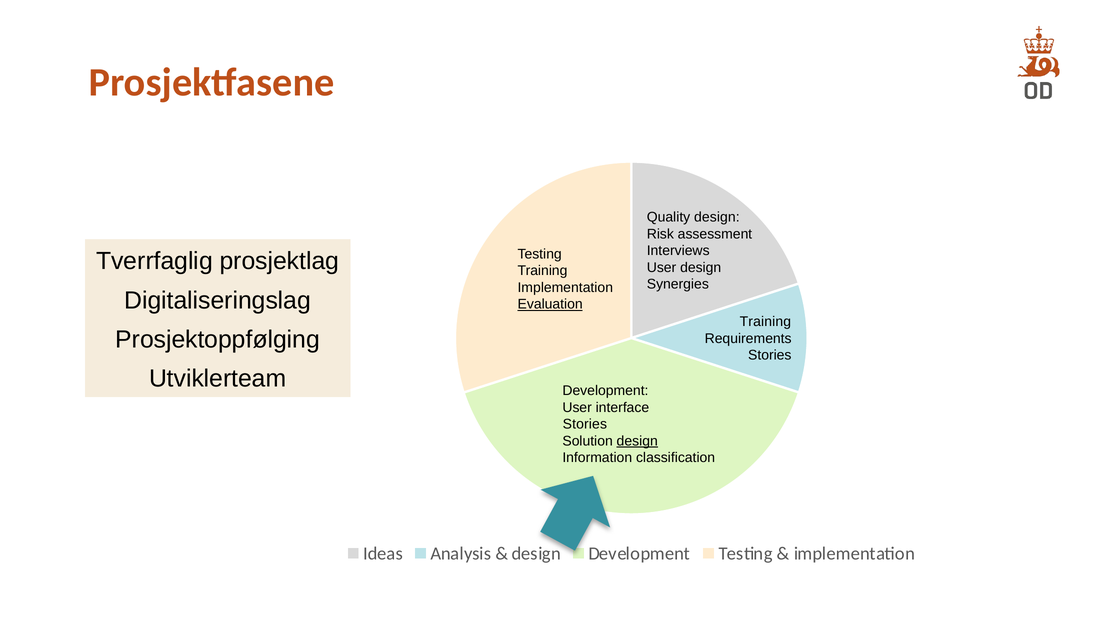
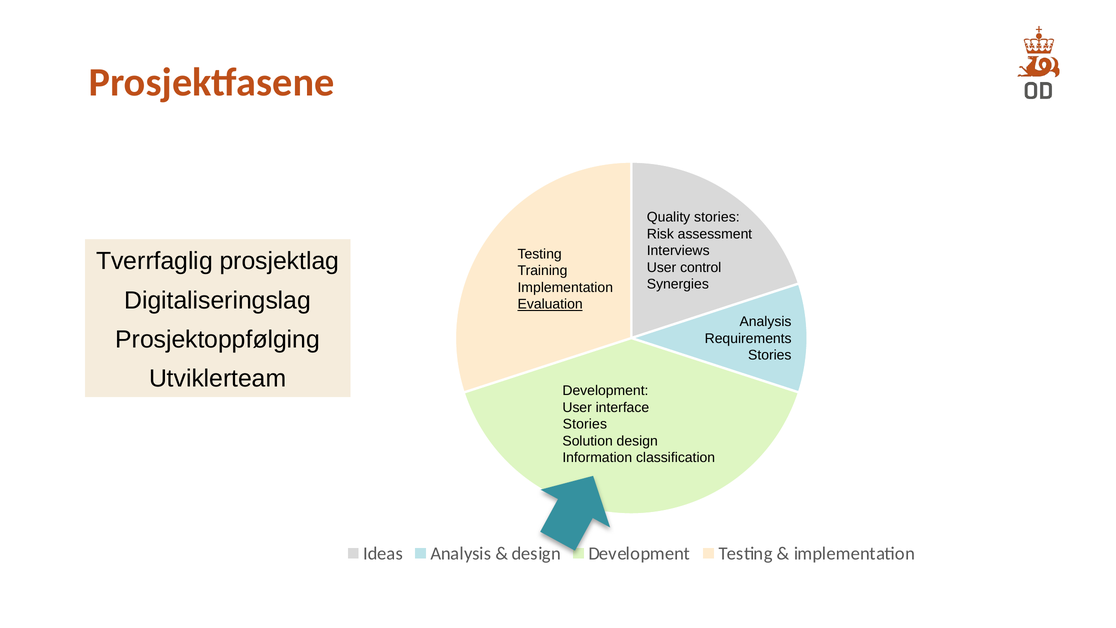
Quality design: design -> stories
User design: design -> control
Training at (765, 322): Training -> Analysis
design at (637, 441) underline: present -> none
